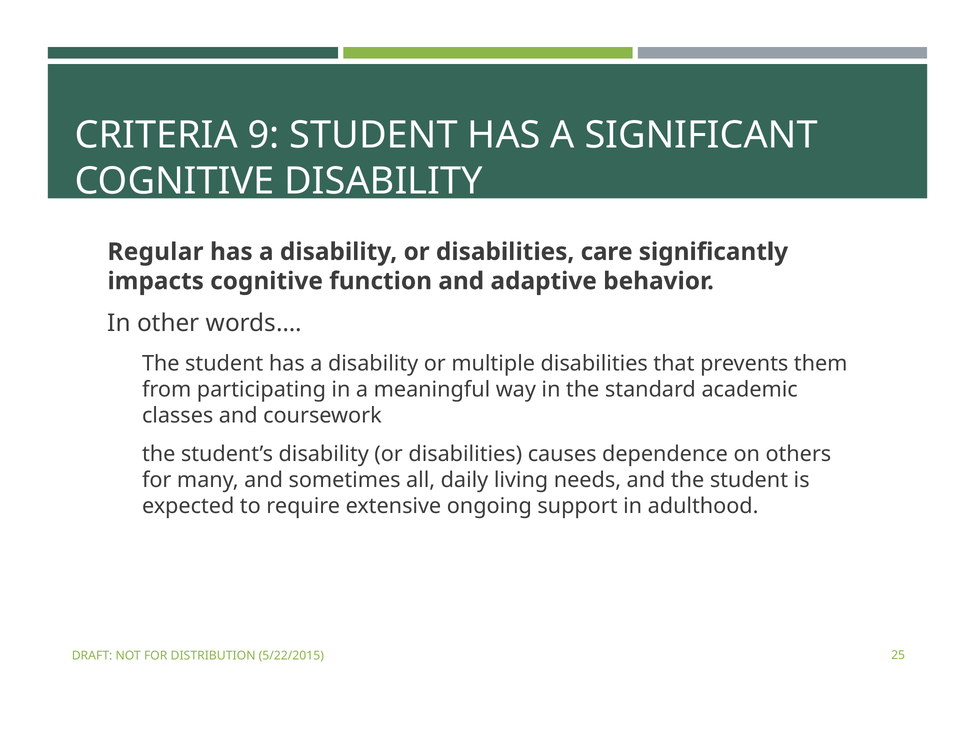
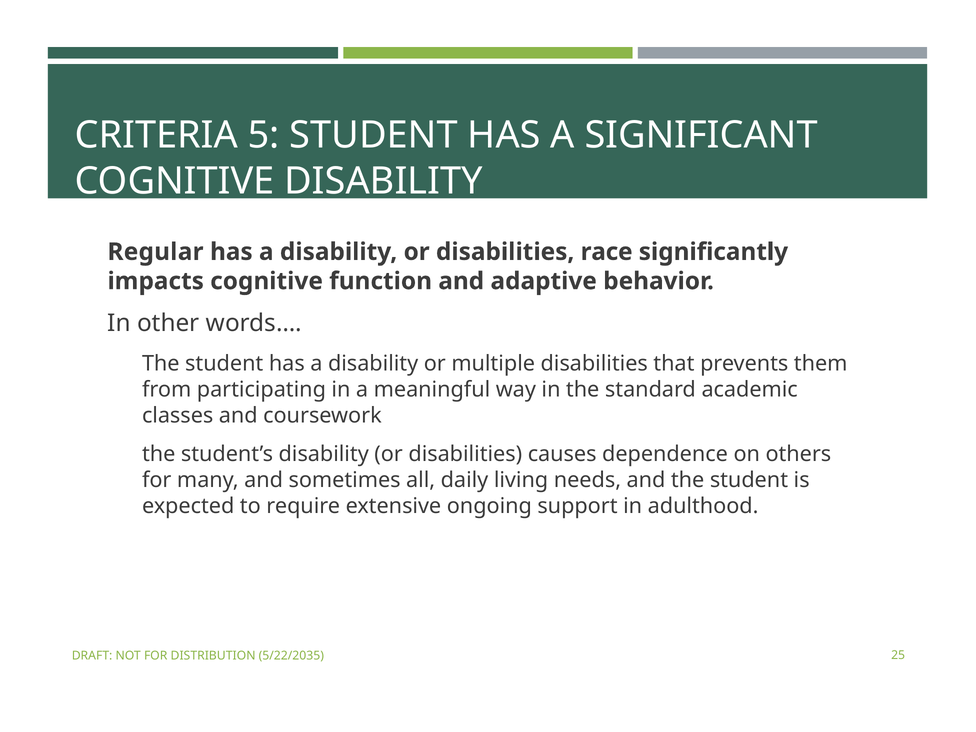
9: 9 -> 5
care: care -> race
5/22/2015: 5/22/2015 -> 5/22/2035
